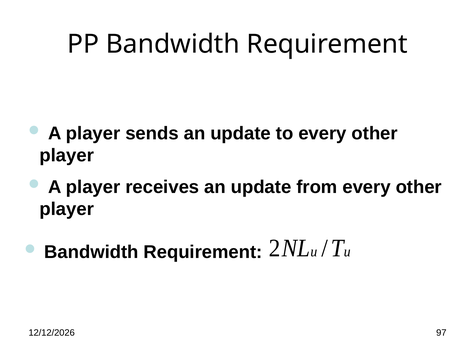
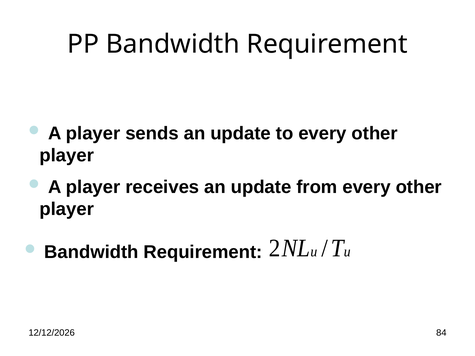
97: 97 -> 84
